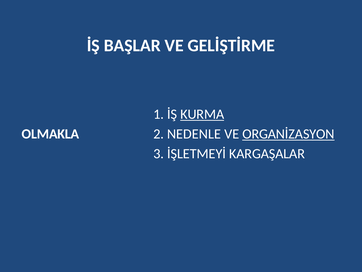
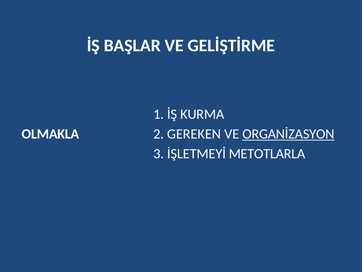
KURMA underline: present -> none
NEDENLE: NEDENLE -> GEREKEN
KARGAŞALAR: KARGAŞALAR -> METOTLARLA
